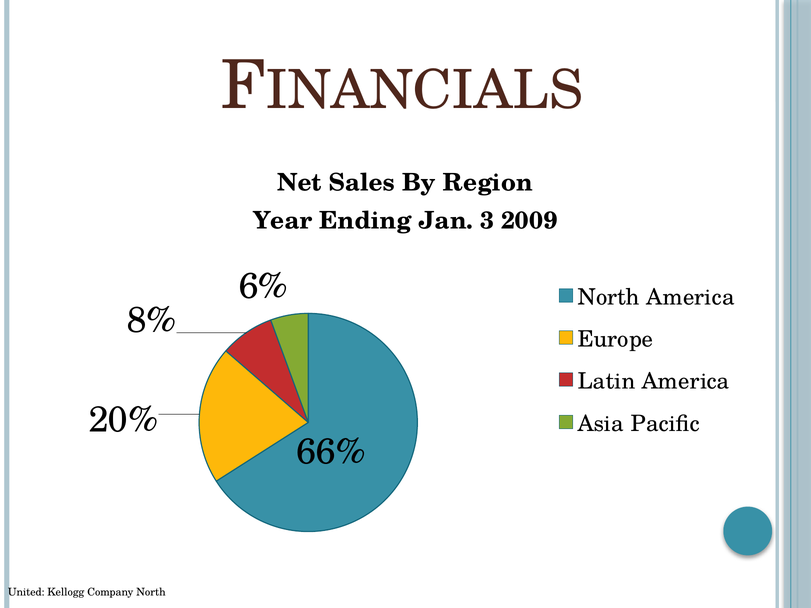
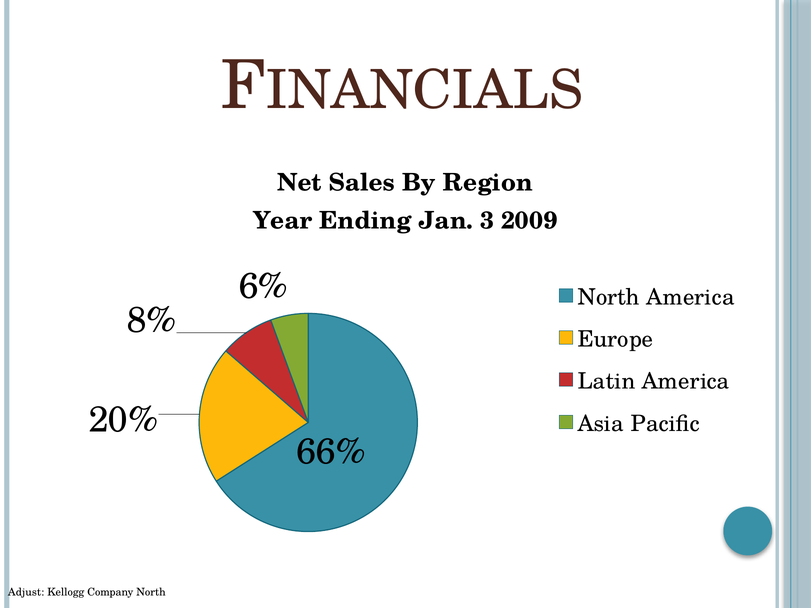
United: United -> Adjust
